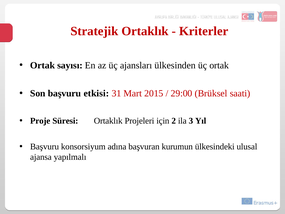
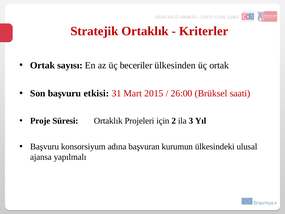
ajansları: ajansları -> beceriler
29:00: 29:00 -> 26:00
